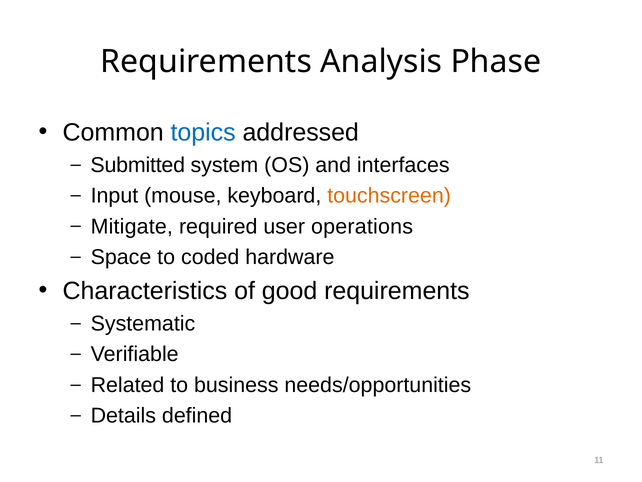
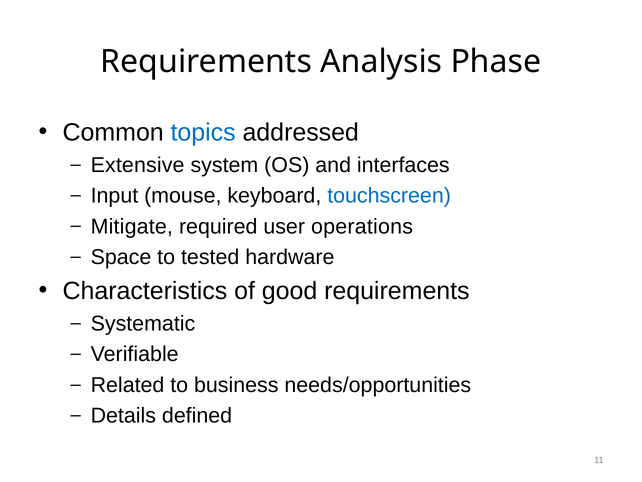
Submitted: Submitted -> Extensive
touchscreen colour: orange -> blue
coded: coded -> tested
